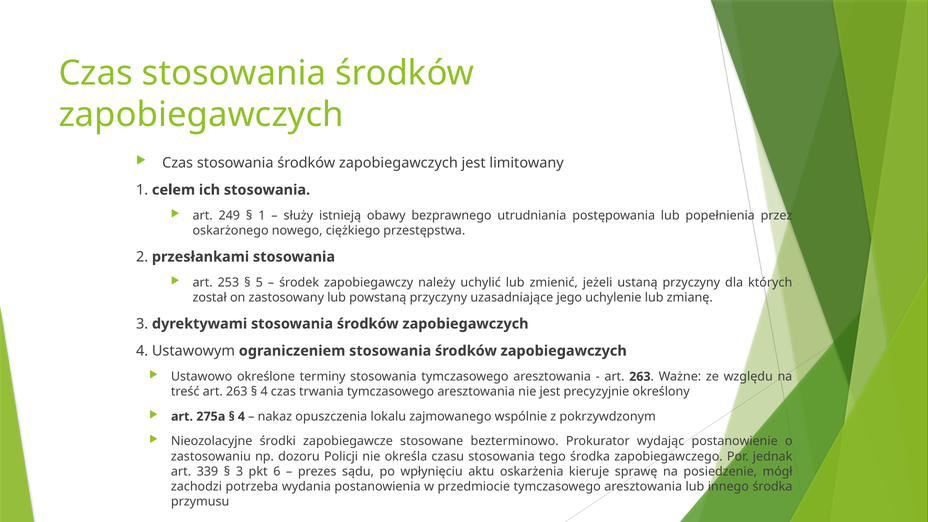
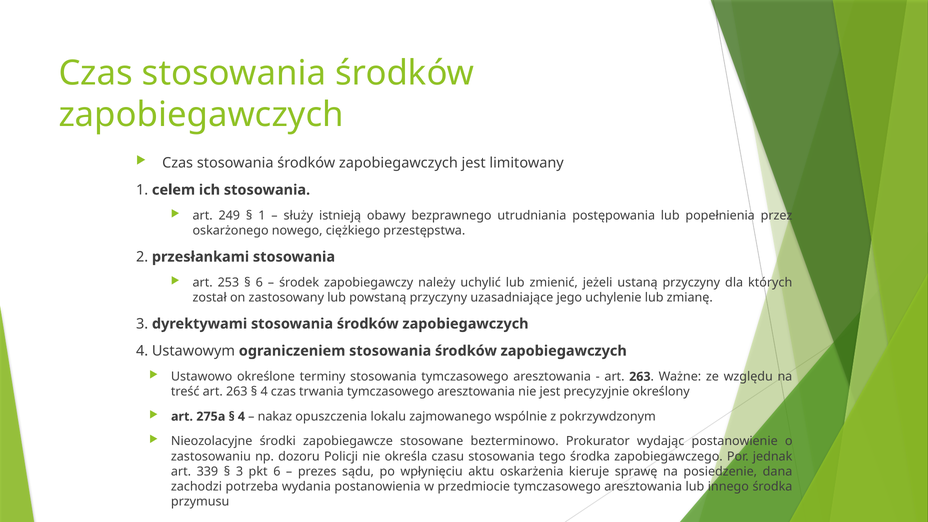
5 at (259, 283): 5 -> 6
mógł: mógł -> dana
